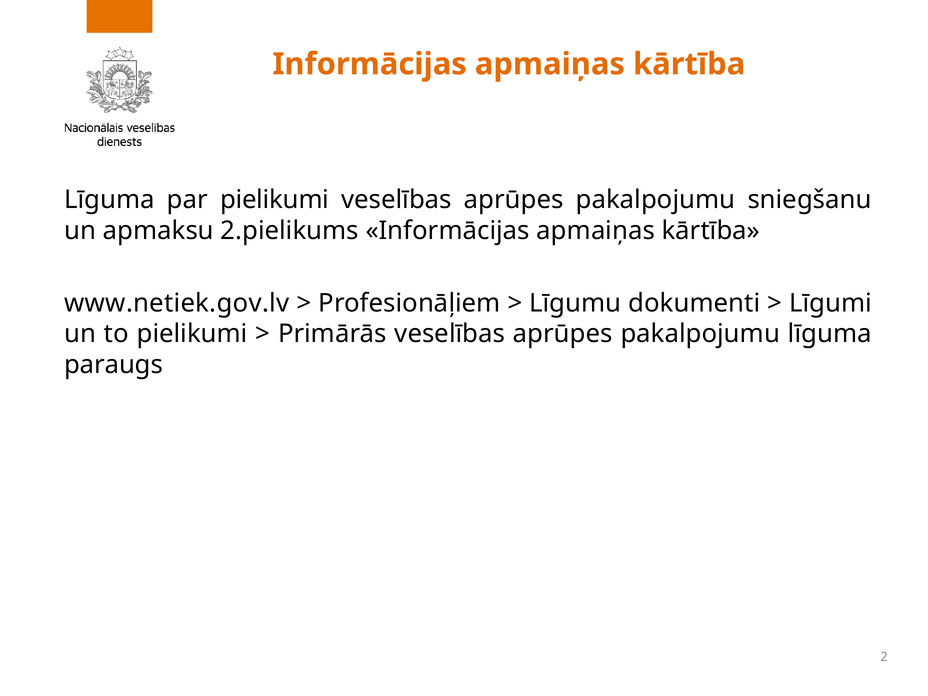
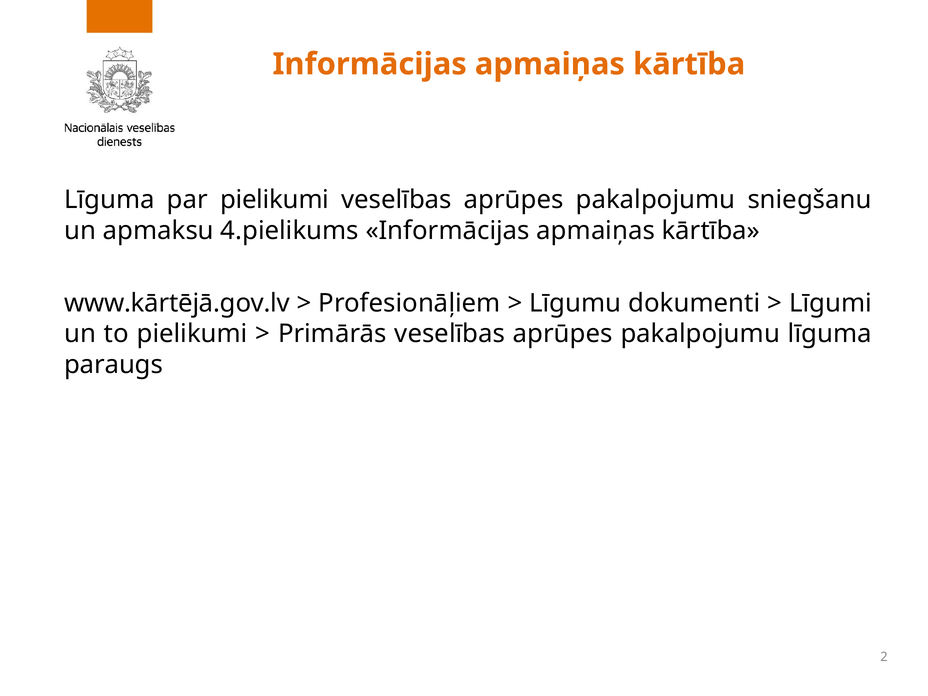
2.pielikums: 2.pielikums -> 4.pielikums
www.netiek.gov.lv: www.netiek.gov.lv -> www.kārtējā.gov.lv
